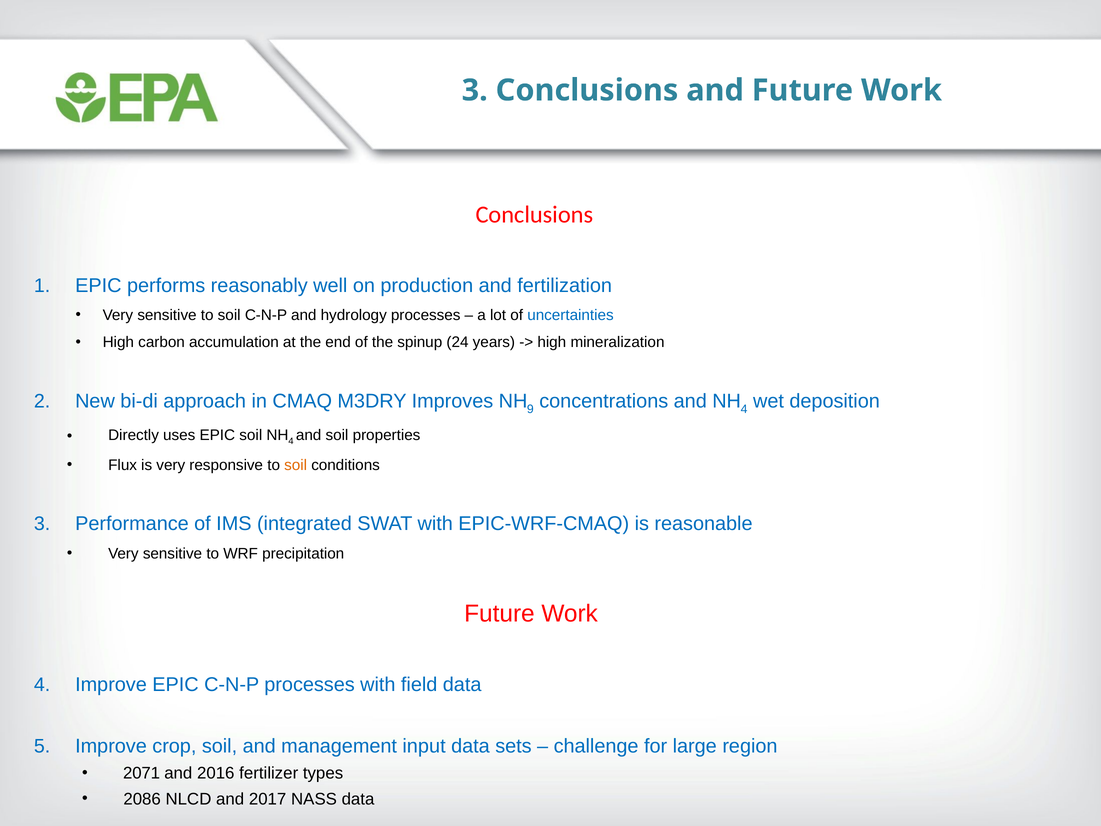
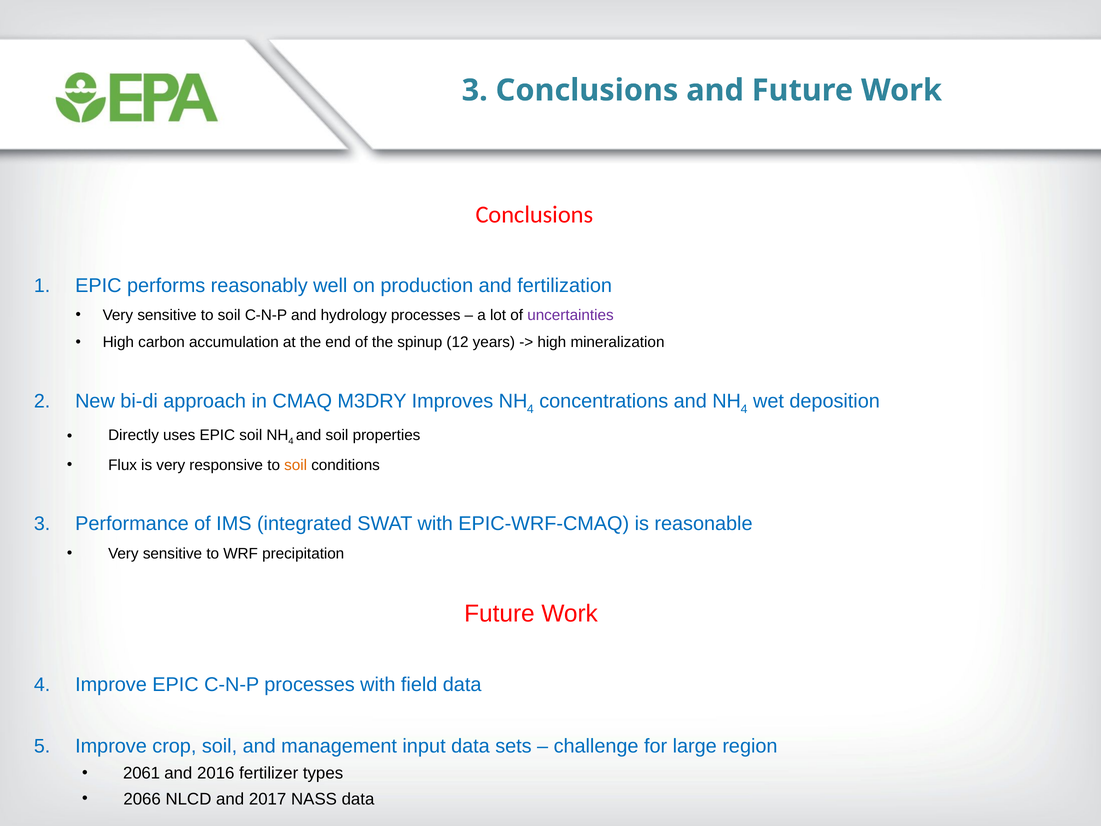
uncertainties colour: blue -> purple
24: 24 -> 12
9 at (530, 409): 9 -> 4
2071: 2071 -> 2061
2086: 2086 -> 2066
